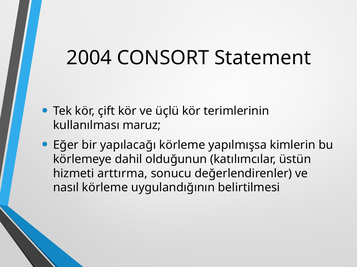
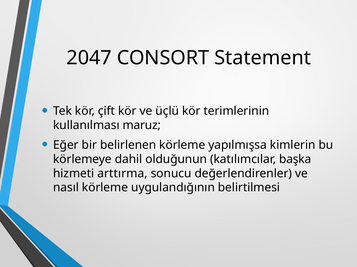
2004: 2004 -> 2047
yapılacağı: yapılacağı -> belirlenen
üstün: üstün -> başka
